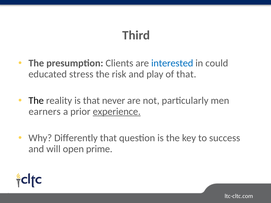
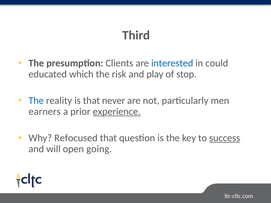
stress: stress -> which
of that: that -> stop
The at (36, 101) colour: black -> blue
Differently: Differently -> Refocused
success underline: none -> present
prime: prime -> going
